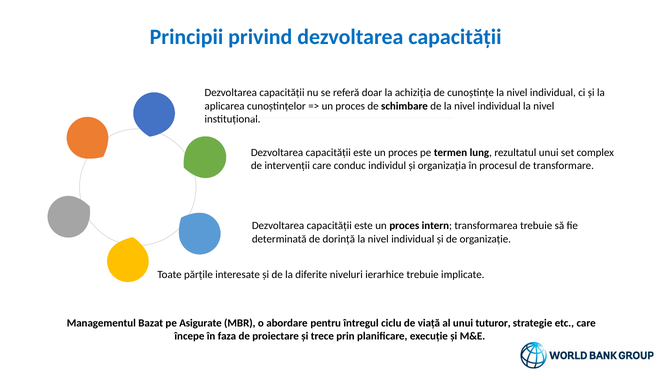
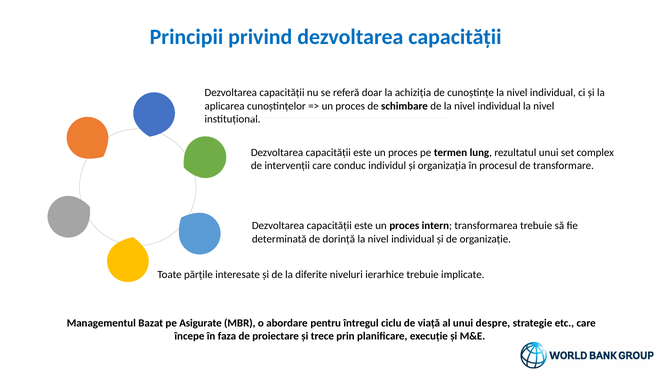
tuturor: tuturor -> despre
